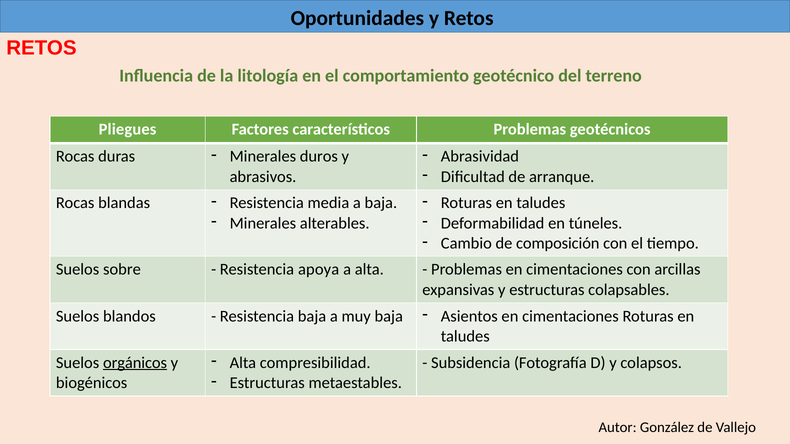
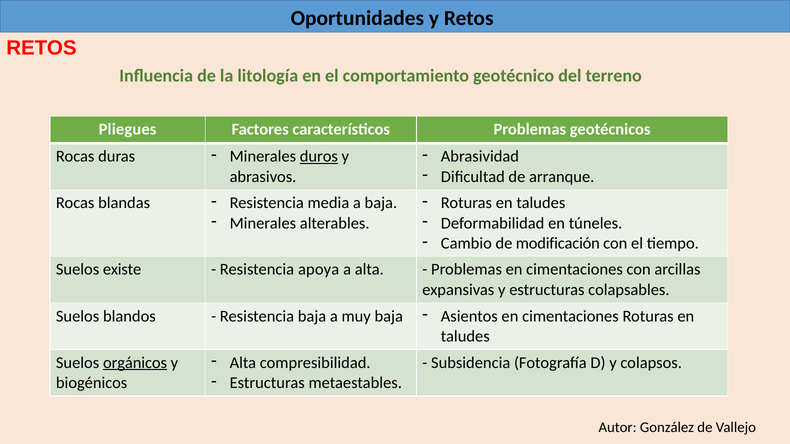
duros underline: none -> present
composición: composición -> modificación
sobre: sobre -> existe
